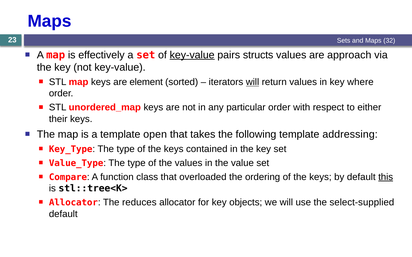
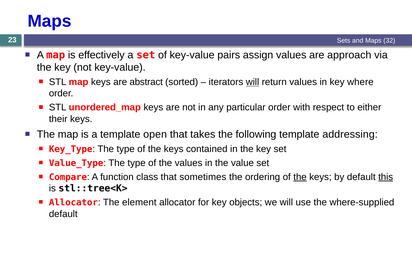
key-value at (192, 55) underline: present -> none
structs: structs -> assign
element: element -> abstract
overloaded: overloaded -> sometimes
the at (300, 177) underline: none -> present
reduces: reduces -> element
select-supplied: select-supplied -> where-supplied
